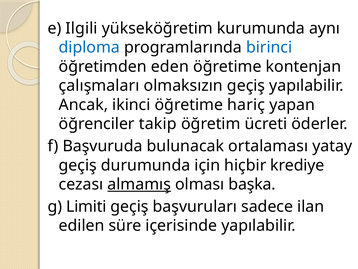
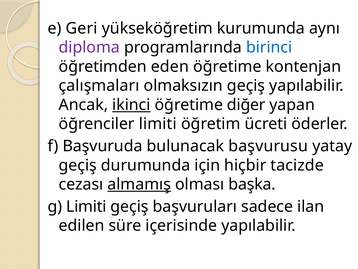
Ilgili: Ilgili -> Geri
diploma colour: blue -> purple
ikinci underline: none -> present
hariç: hariç -> diğer
öğrenciler takip: takip -> limiti
ortalaması: ortalaması -> başvurusu
krediye: krediye -> tacizde
